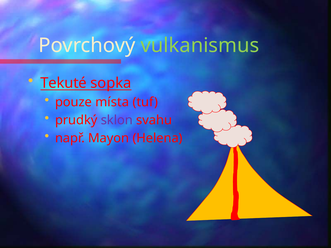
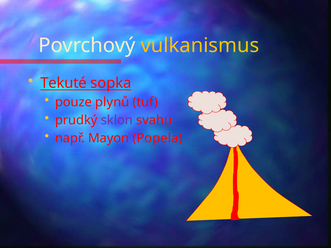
vulkanismus colour: light green -> yellow
místa: místa -> plynů
Helena: Helena -> Popela
